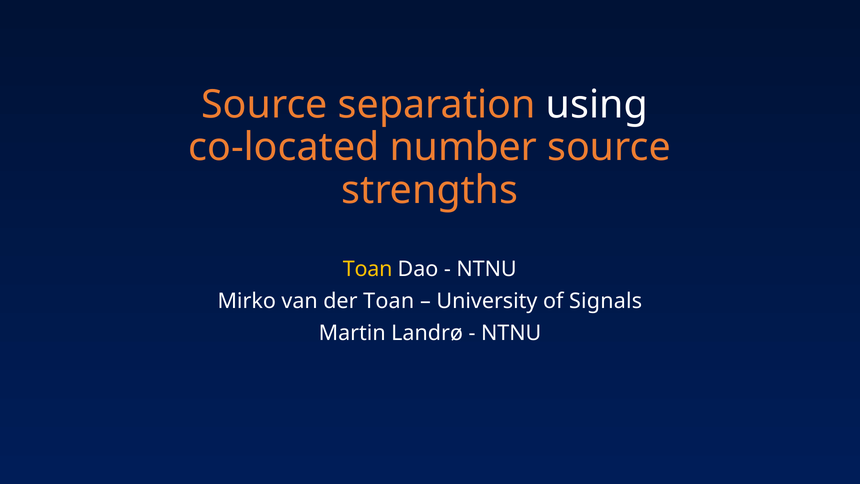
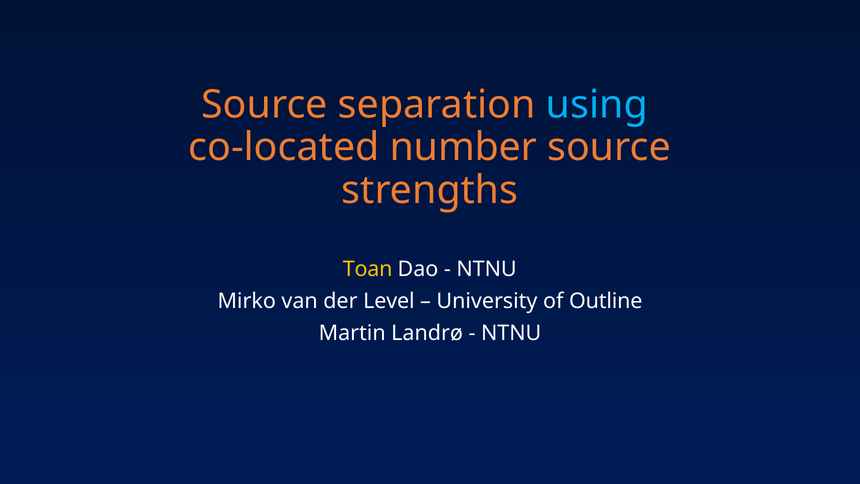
using colour: white -> light blue
der Toan: Toan -> Level
Signals: Signals -> Outline
